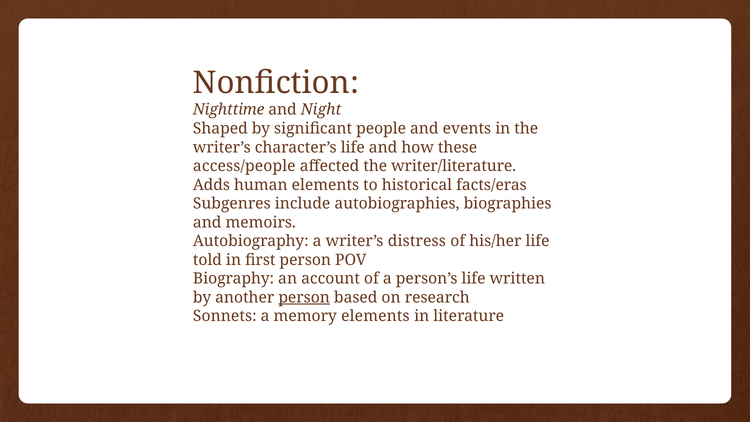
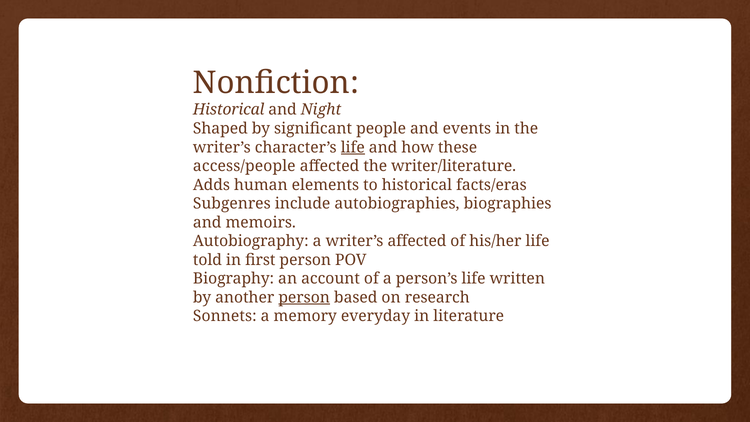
Nighttime at (229, 110): Nighttime -> Historical
life at (353, 147) underline: none -> present
writer’s distress: distress -> affected
memory elements: elements -> everyday
